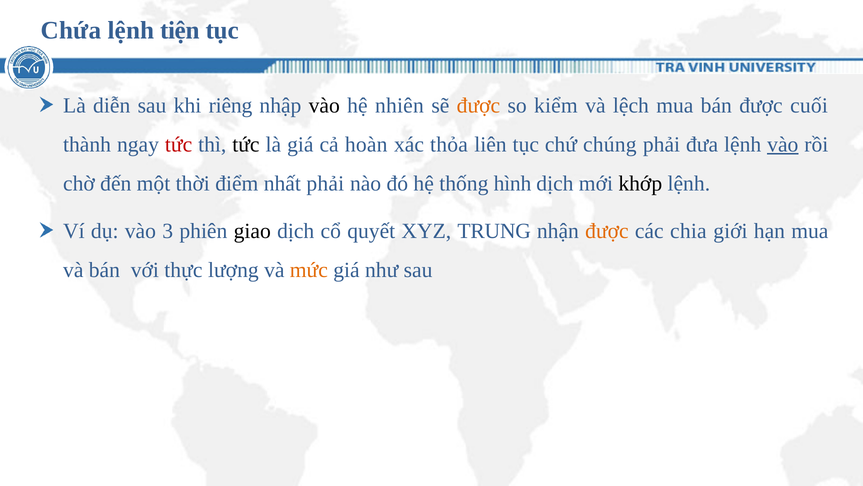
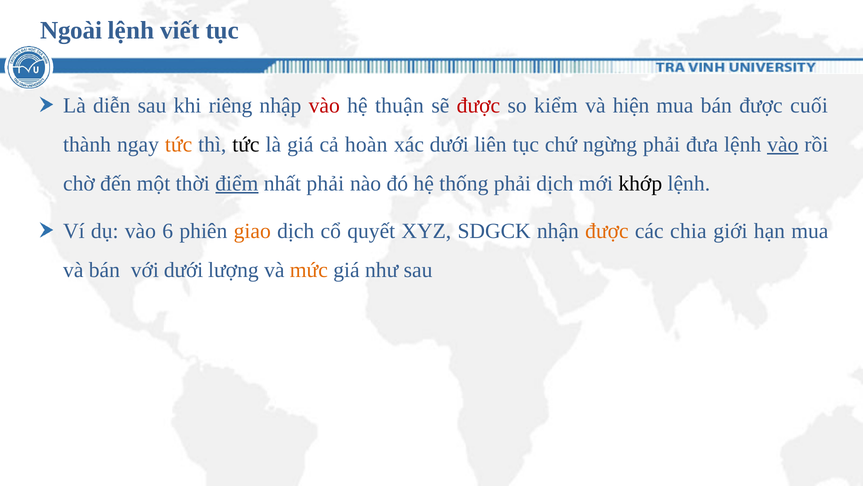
Chứa: Chứa -> Ngoài
tiện: tiện -> viết
vào at (324, 106) colour: black -> red
nhiên: nhiên -> thuận
được at (478, 106) colour: orange -> red
lệch: lệch -> hiện
tức at (179, 144) colour: red -> orange
xác thỏa: thỏa -> dưới
chúng: chúng -> ngừng
điểm underline: none -> present
thống hình: hình -> phải
3: 3 -> 6
giao colour: black -> orange
TRUNG: TRUNG -> SDGCK
với thực: thực -> dưới
